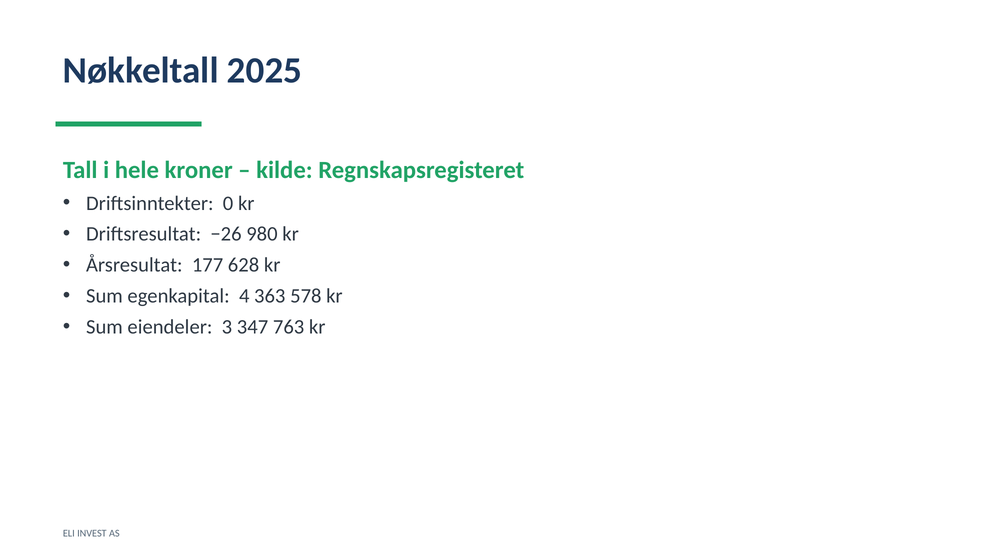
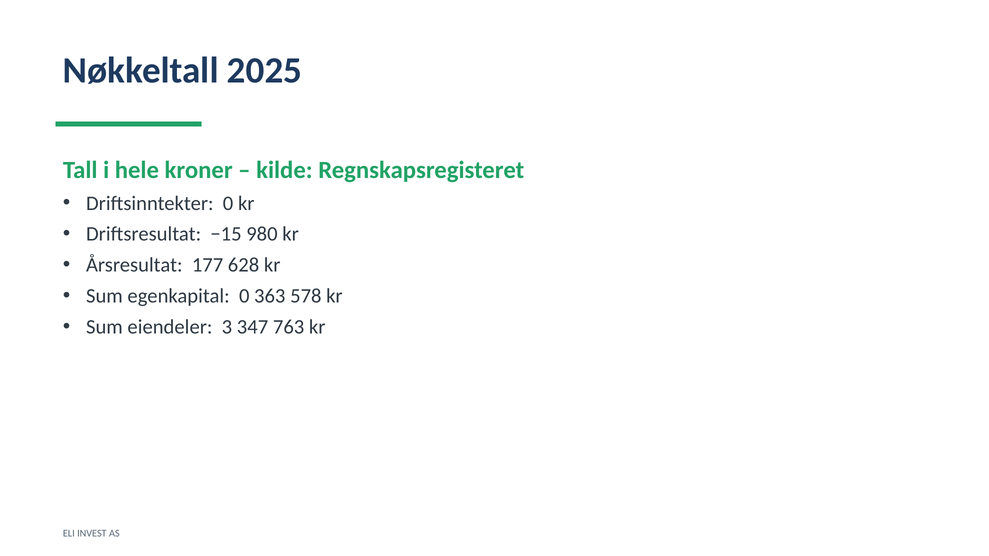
−26: −26 -> −15
egenkapital 4: 4 -> 0
